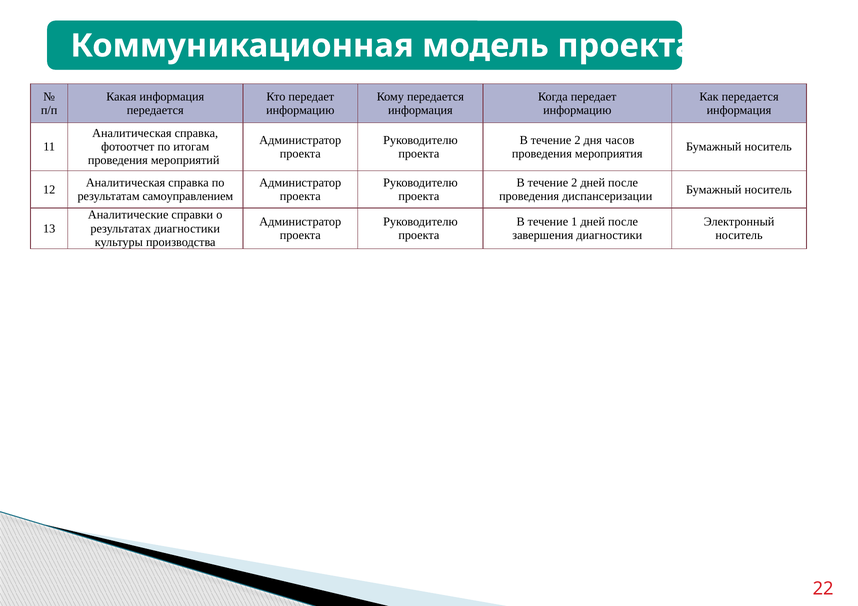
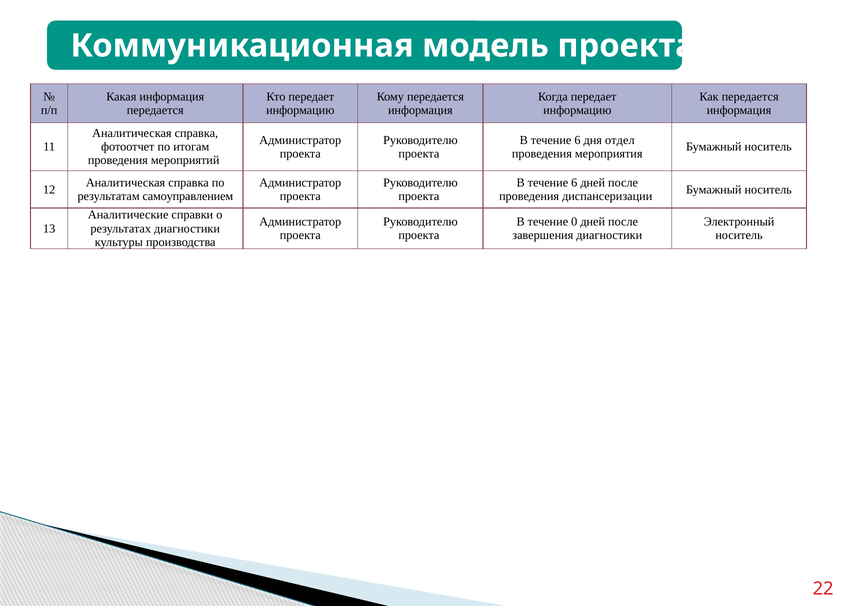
2 at (577, 140): 2 -> 6
часов: часов -> отдел
2 at (574, 183): 2 -> 6
1: 1 -> 0
